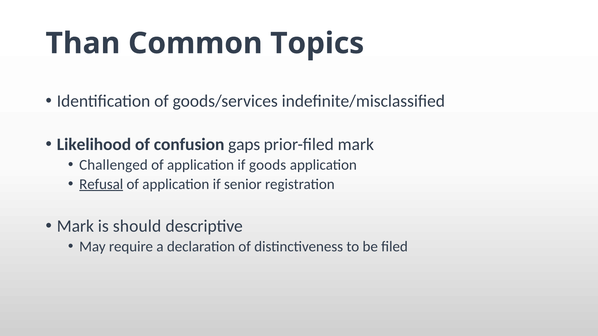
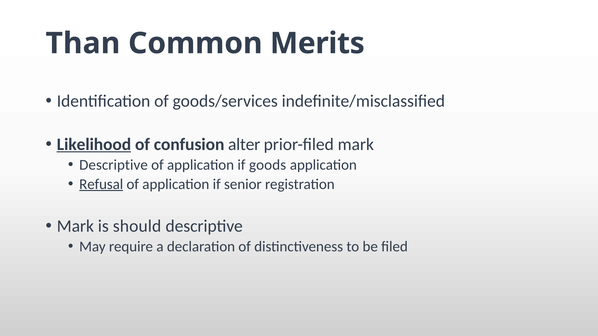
Topics: Topics -> Merits
Likelihood underline: none -> present
gaps: gaps -> alter
Challenged at (113, 165): Challenged -> Descriptive
